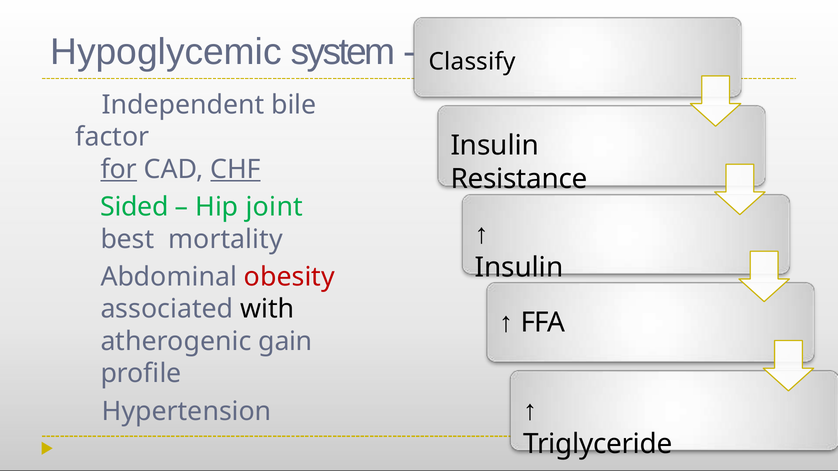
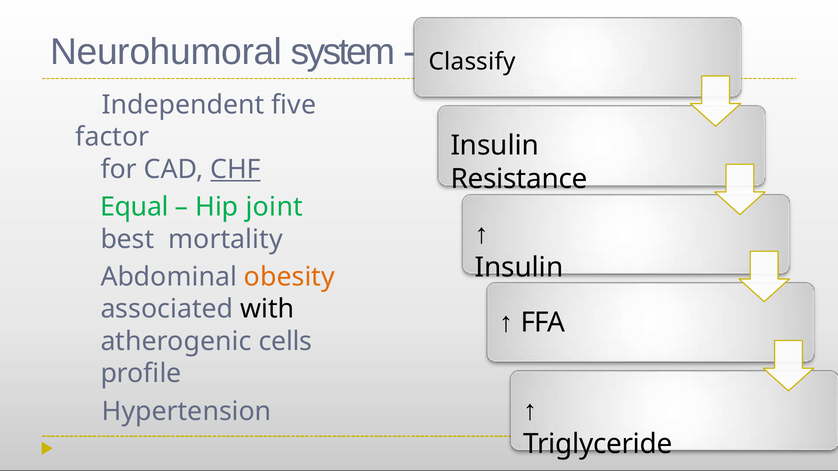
Hypoglycemic: Hypoglycemic -> Neurohumoral
bile: bile -> five
for underline: present -> none
Sided: Sided -> Equal
obesity colour: red -> orange
gain: gain -> cells
